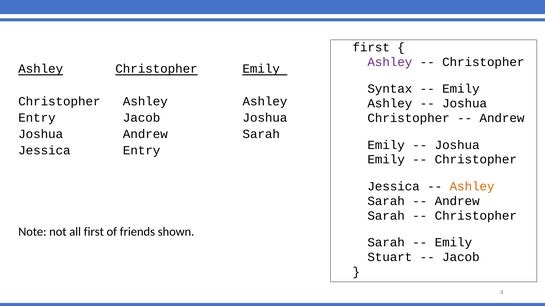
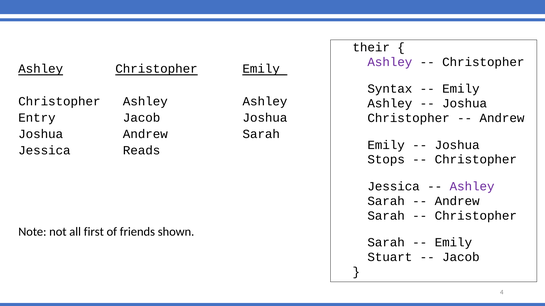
first at (371, 48): first -> their
Jessica Entry: Entry -> Reads
Emily at (386, 160): Emily -> Stops
Ashley at (472, 187) colour: orange -> purple
